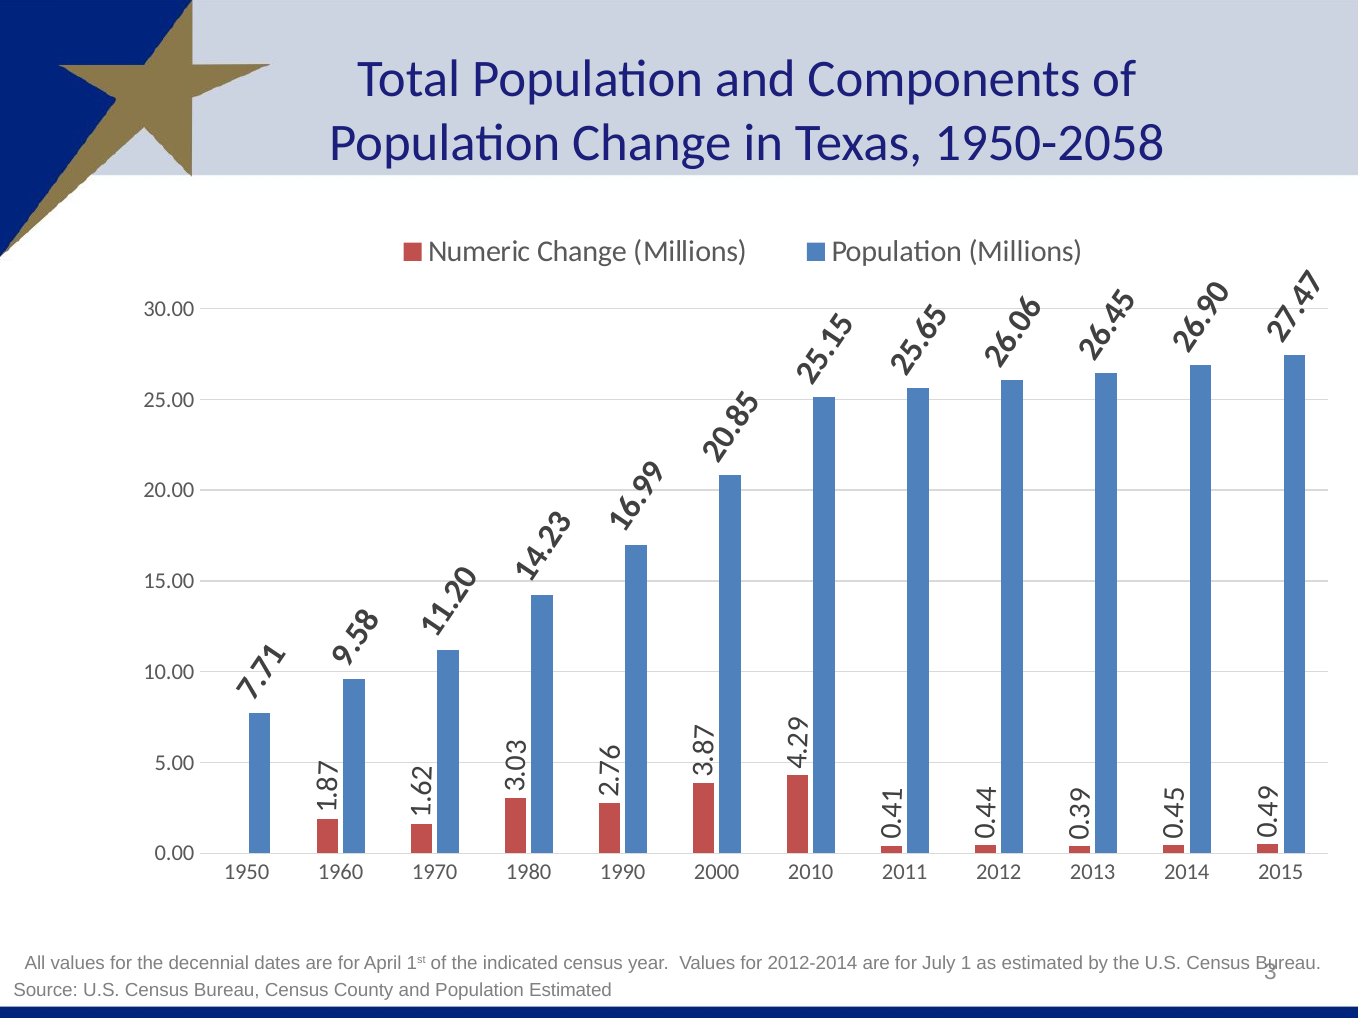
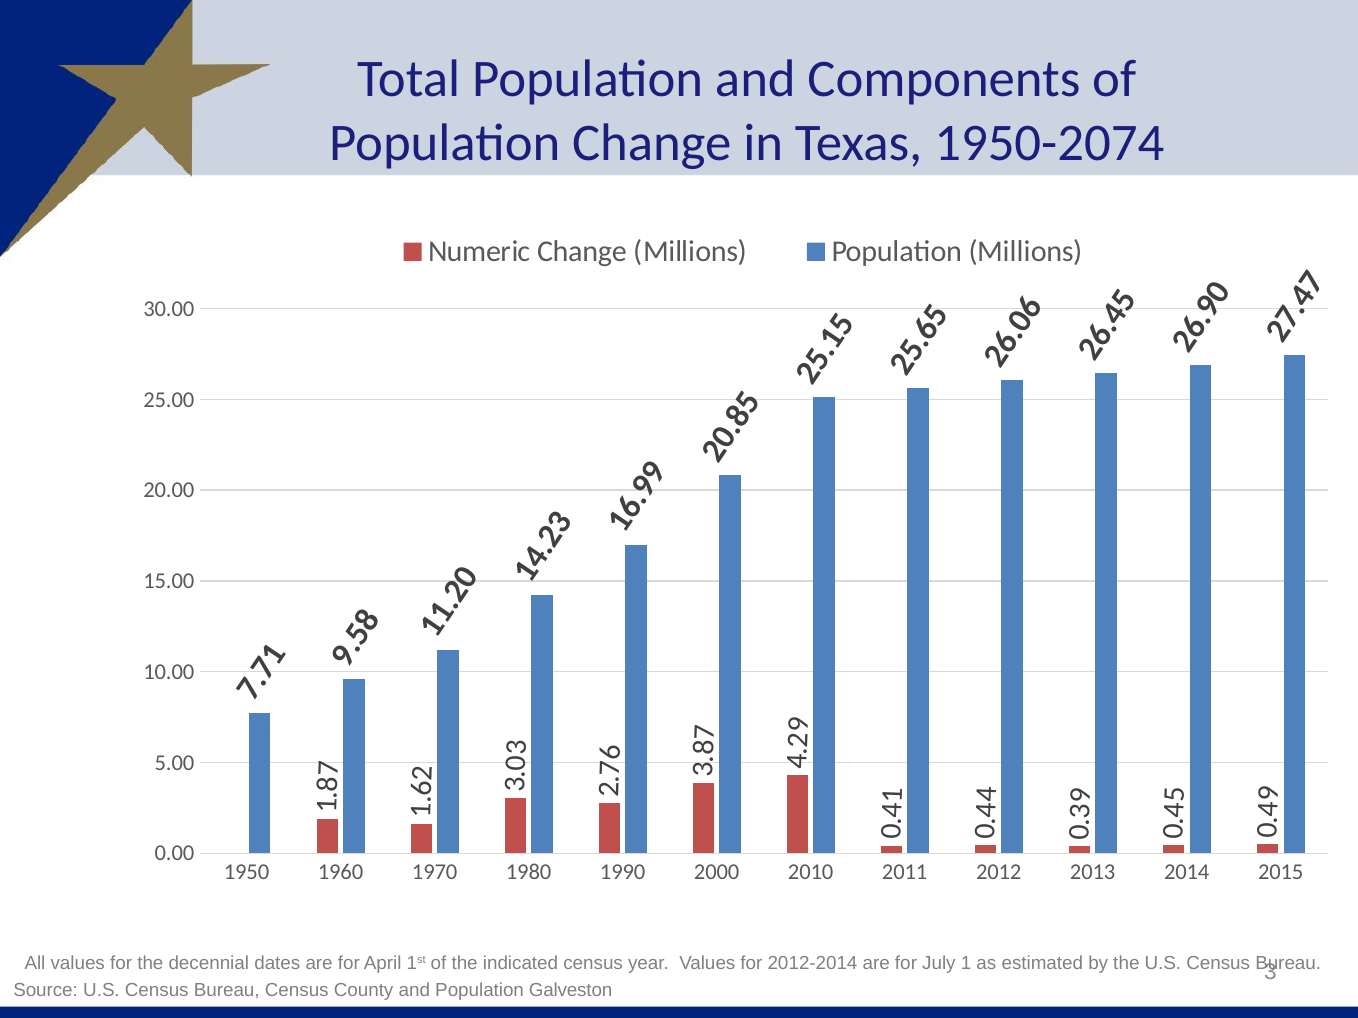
1950-2058: 1950-2058 -> 1950-2074
Population Estimated: Estimated -> Galveston
